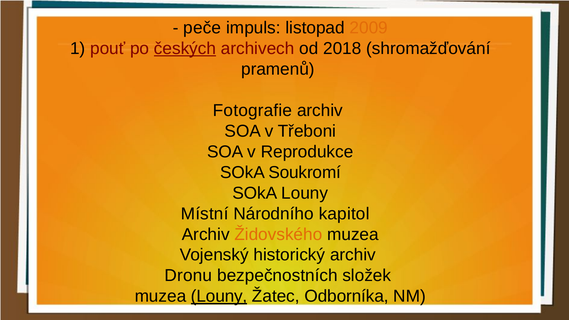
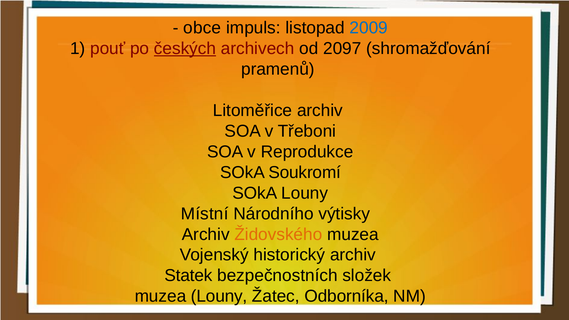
peče: peče -> obce
2009 colour: orange -> blue
2018: 2018 -> 2097
Fotografie: Fotografie -> Litoměřice
kapitol: kapitol -> výtisky
Dronu: Dronu -> Statek
Louny at (219, 296) underline: present -> none
